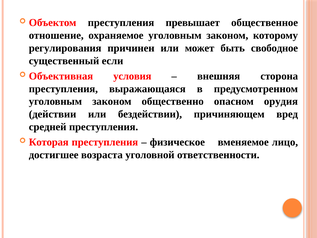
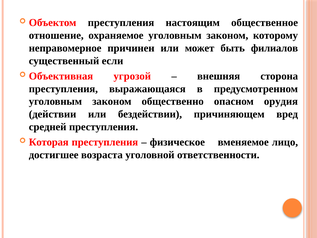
превышает: превышает -> настоящим
регулирования: регулирования -> неправомерное
свободное: свободное -> филиалов
условия: условия -> угрозой
